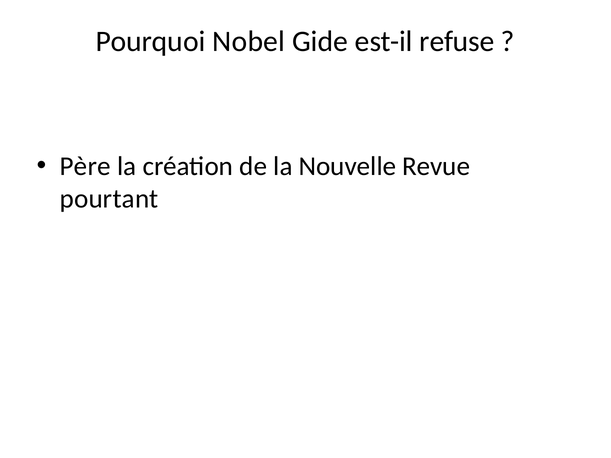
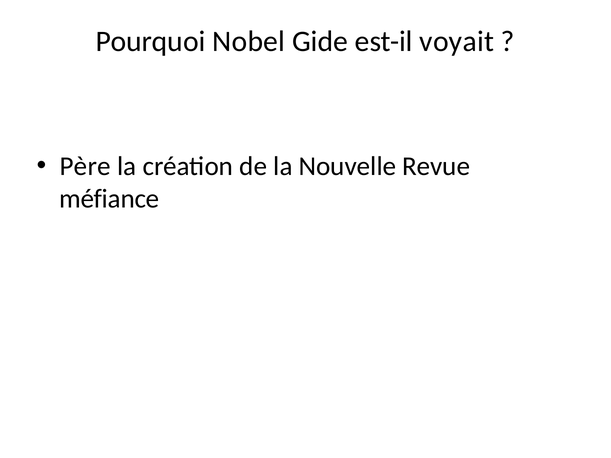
refuse: refuse -> voyait
pourtant: pourtant -> méfiance
